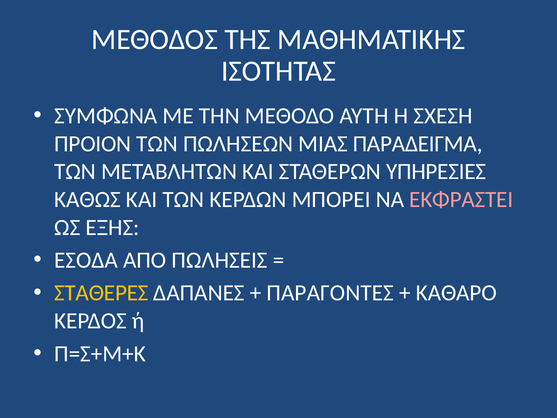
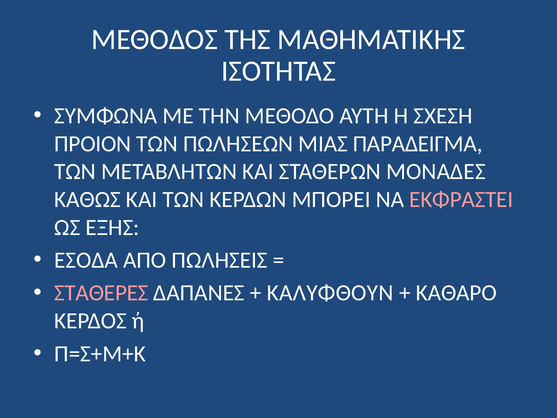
ΥΠΗΡΕΣΙΕΣ: ΥΠΗΡΕΣΙΕΣ -> ΜΟΝΑΔΕΣ
ΣΤΑΘΕΡΕΣ colour: yellow -> pink
ΠΑΡΑΓΟΝΤΕΣ: ΠΑΡΑΓΟΝΤΕΣ -> ΚΑΛΥΦΘΟΥΝ
